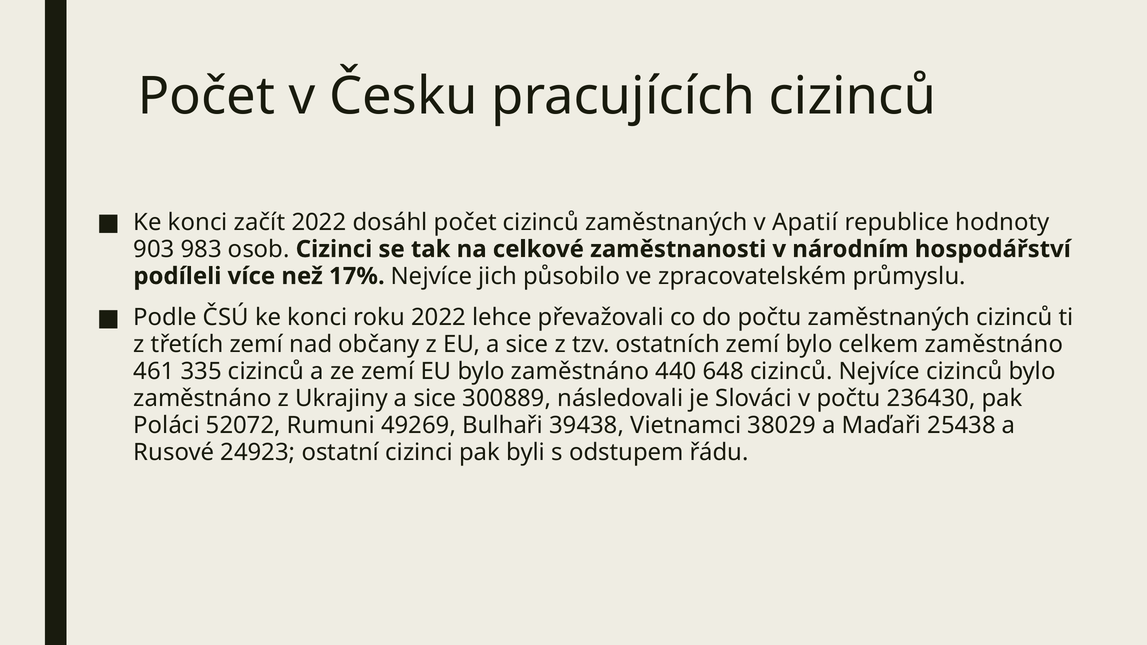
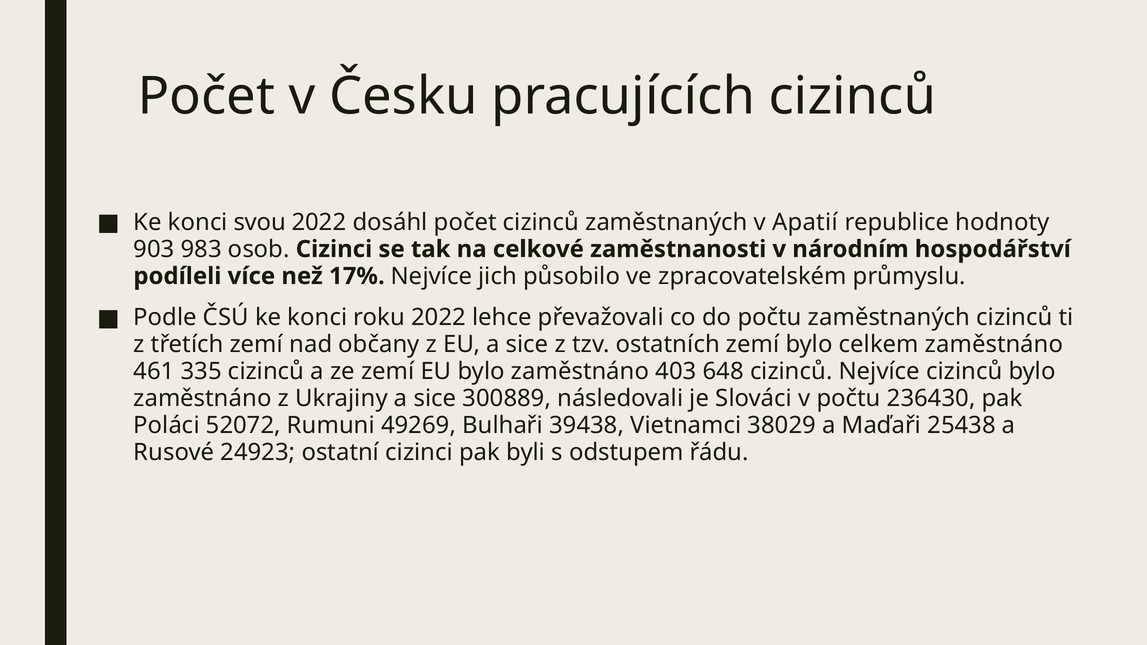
začít: začít -> svou
440: 440 -> 403
